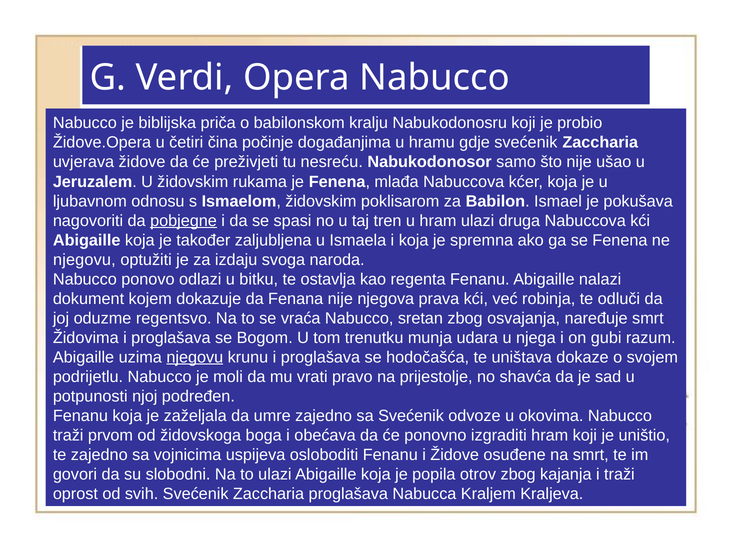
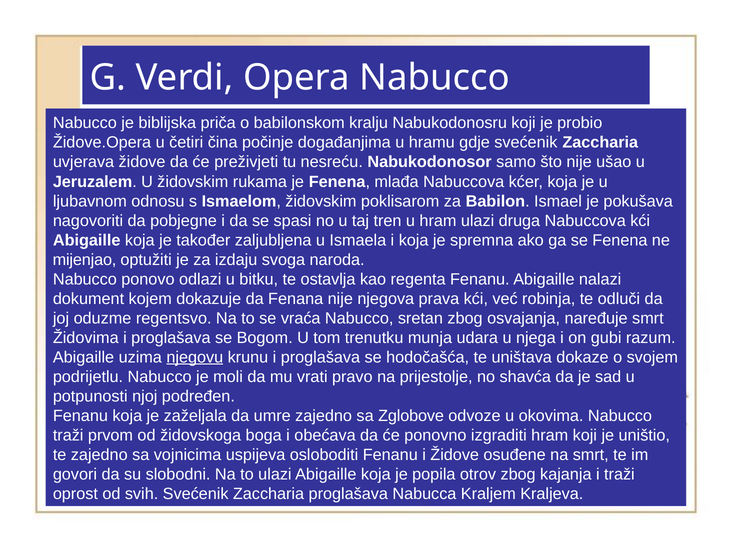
pobjegne underline: present -> none
njegovu at (84, 260): njegovu -> mijenjao
sa Svećenik: Svećenik -> Zglobove
